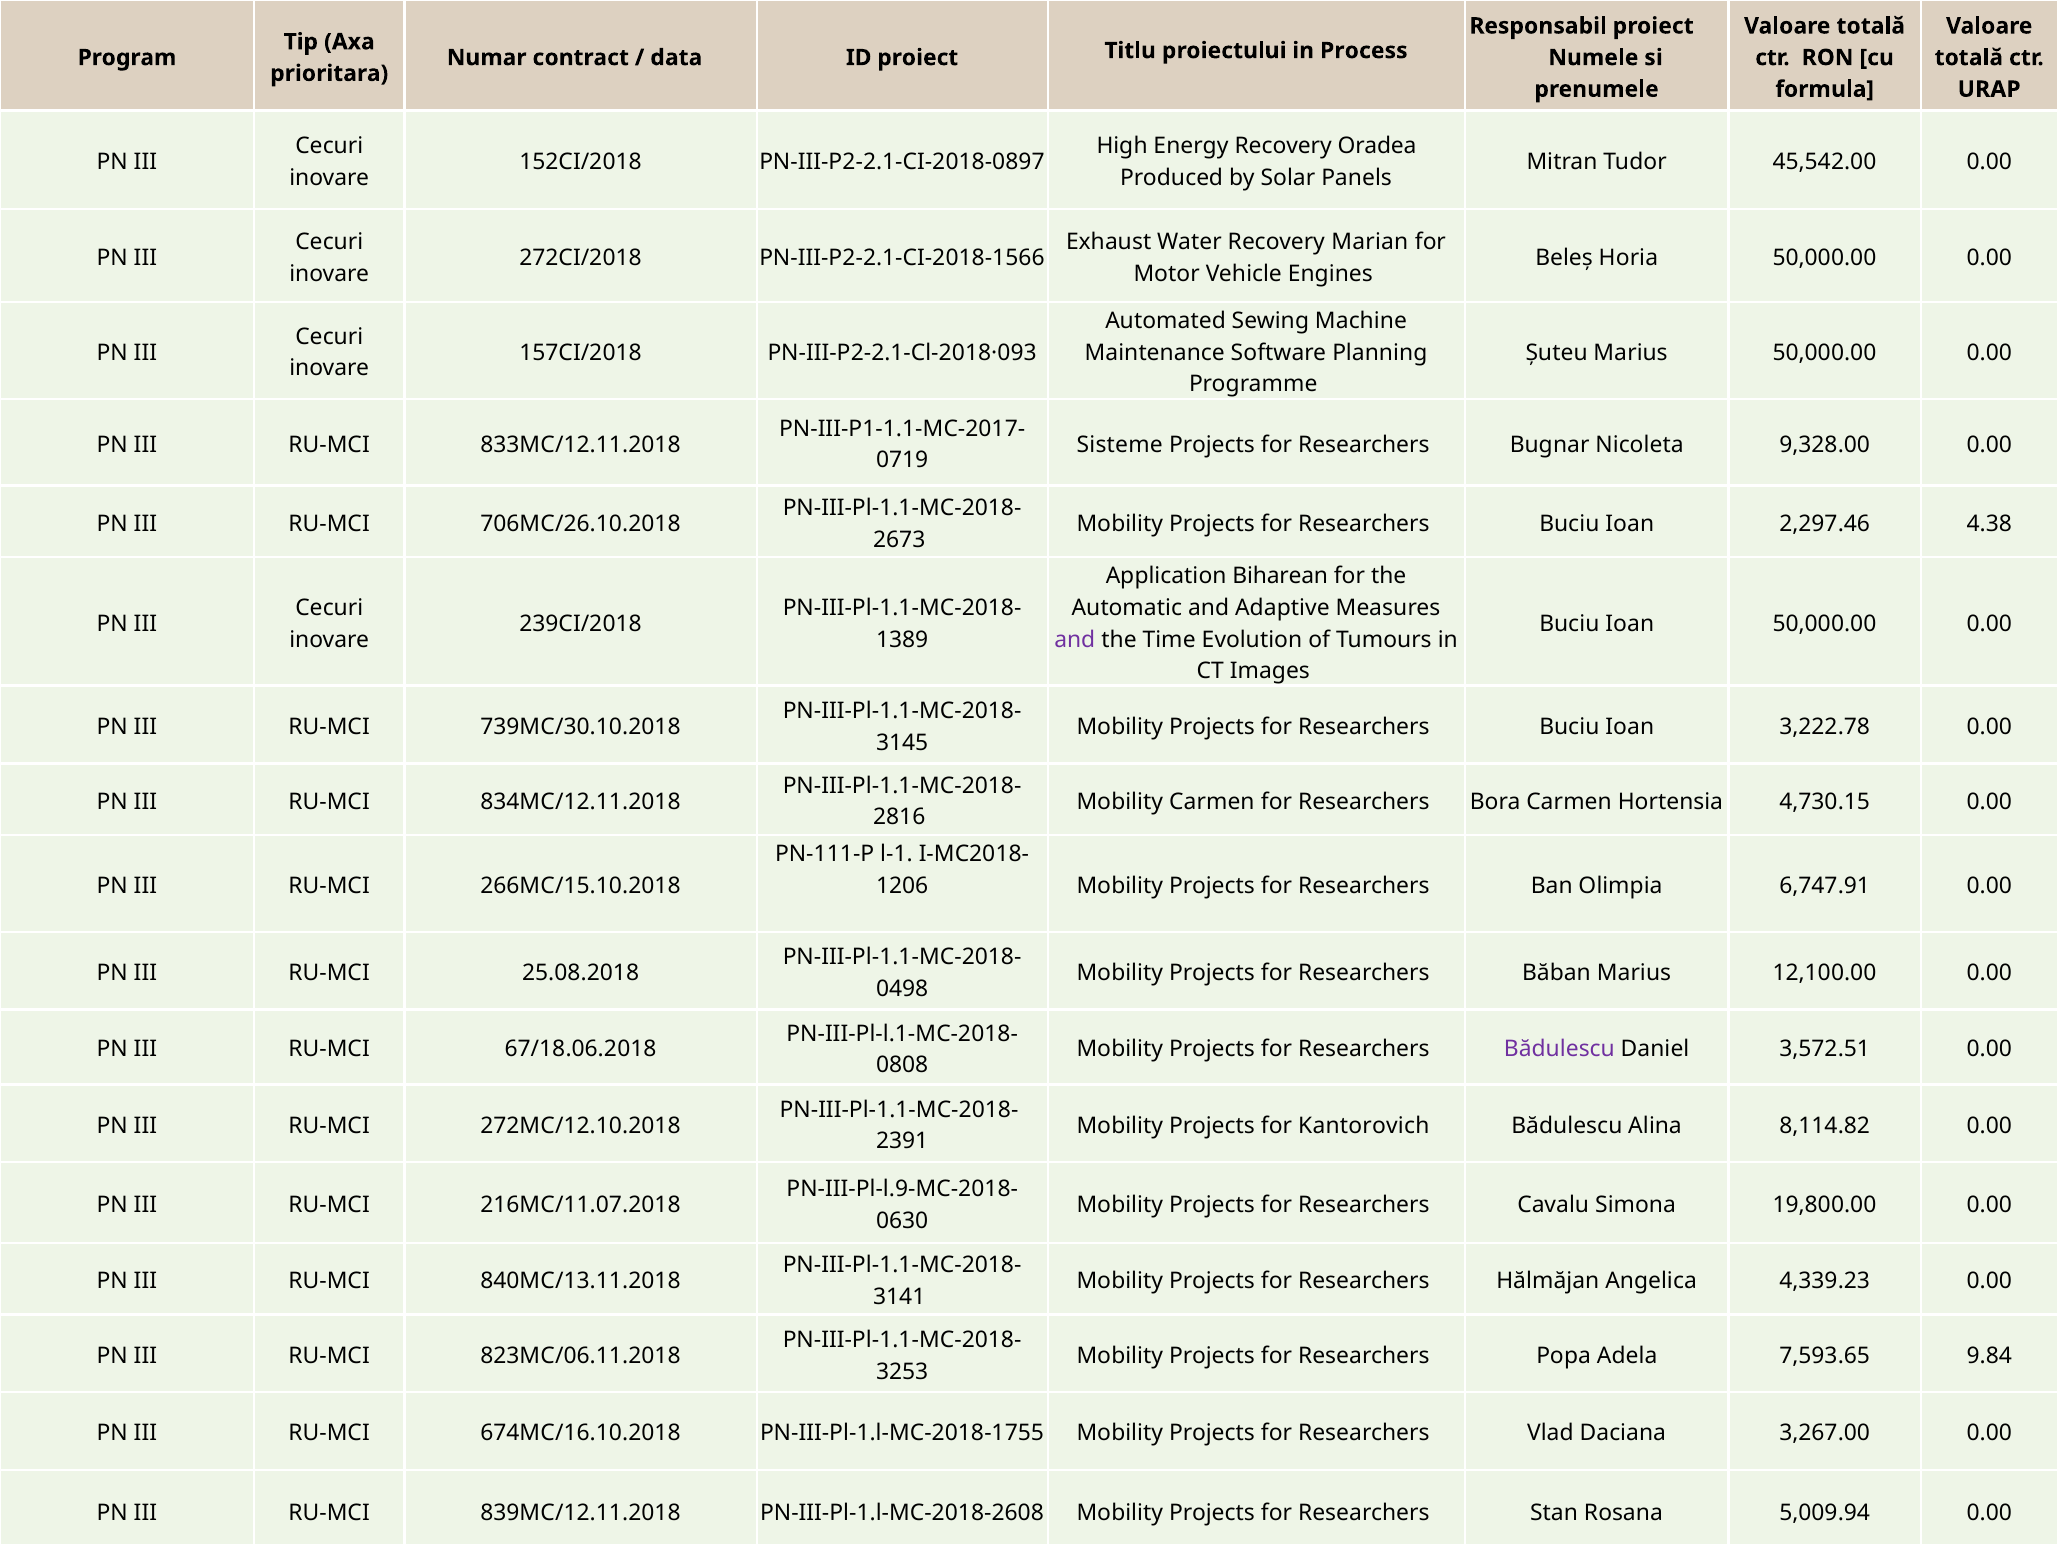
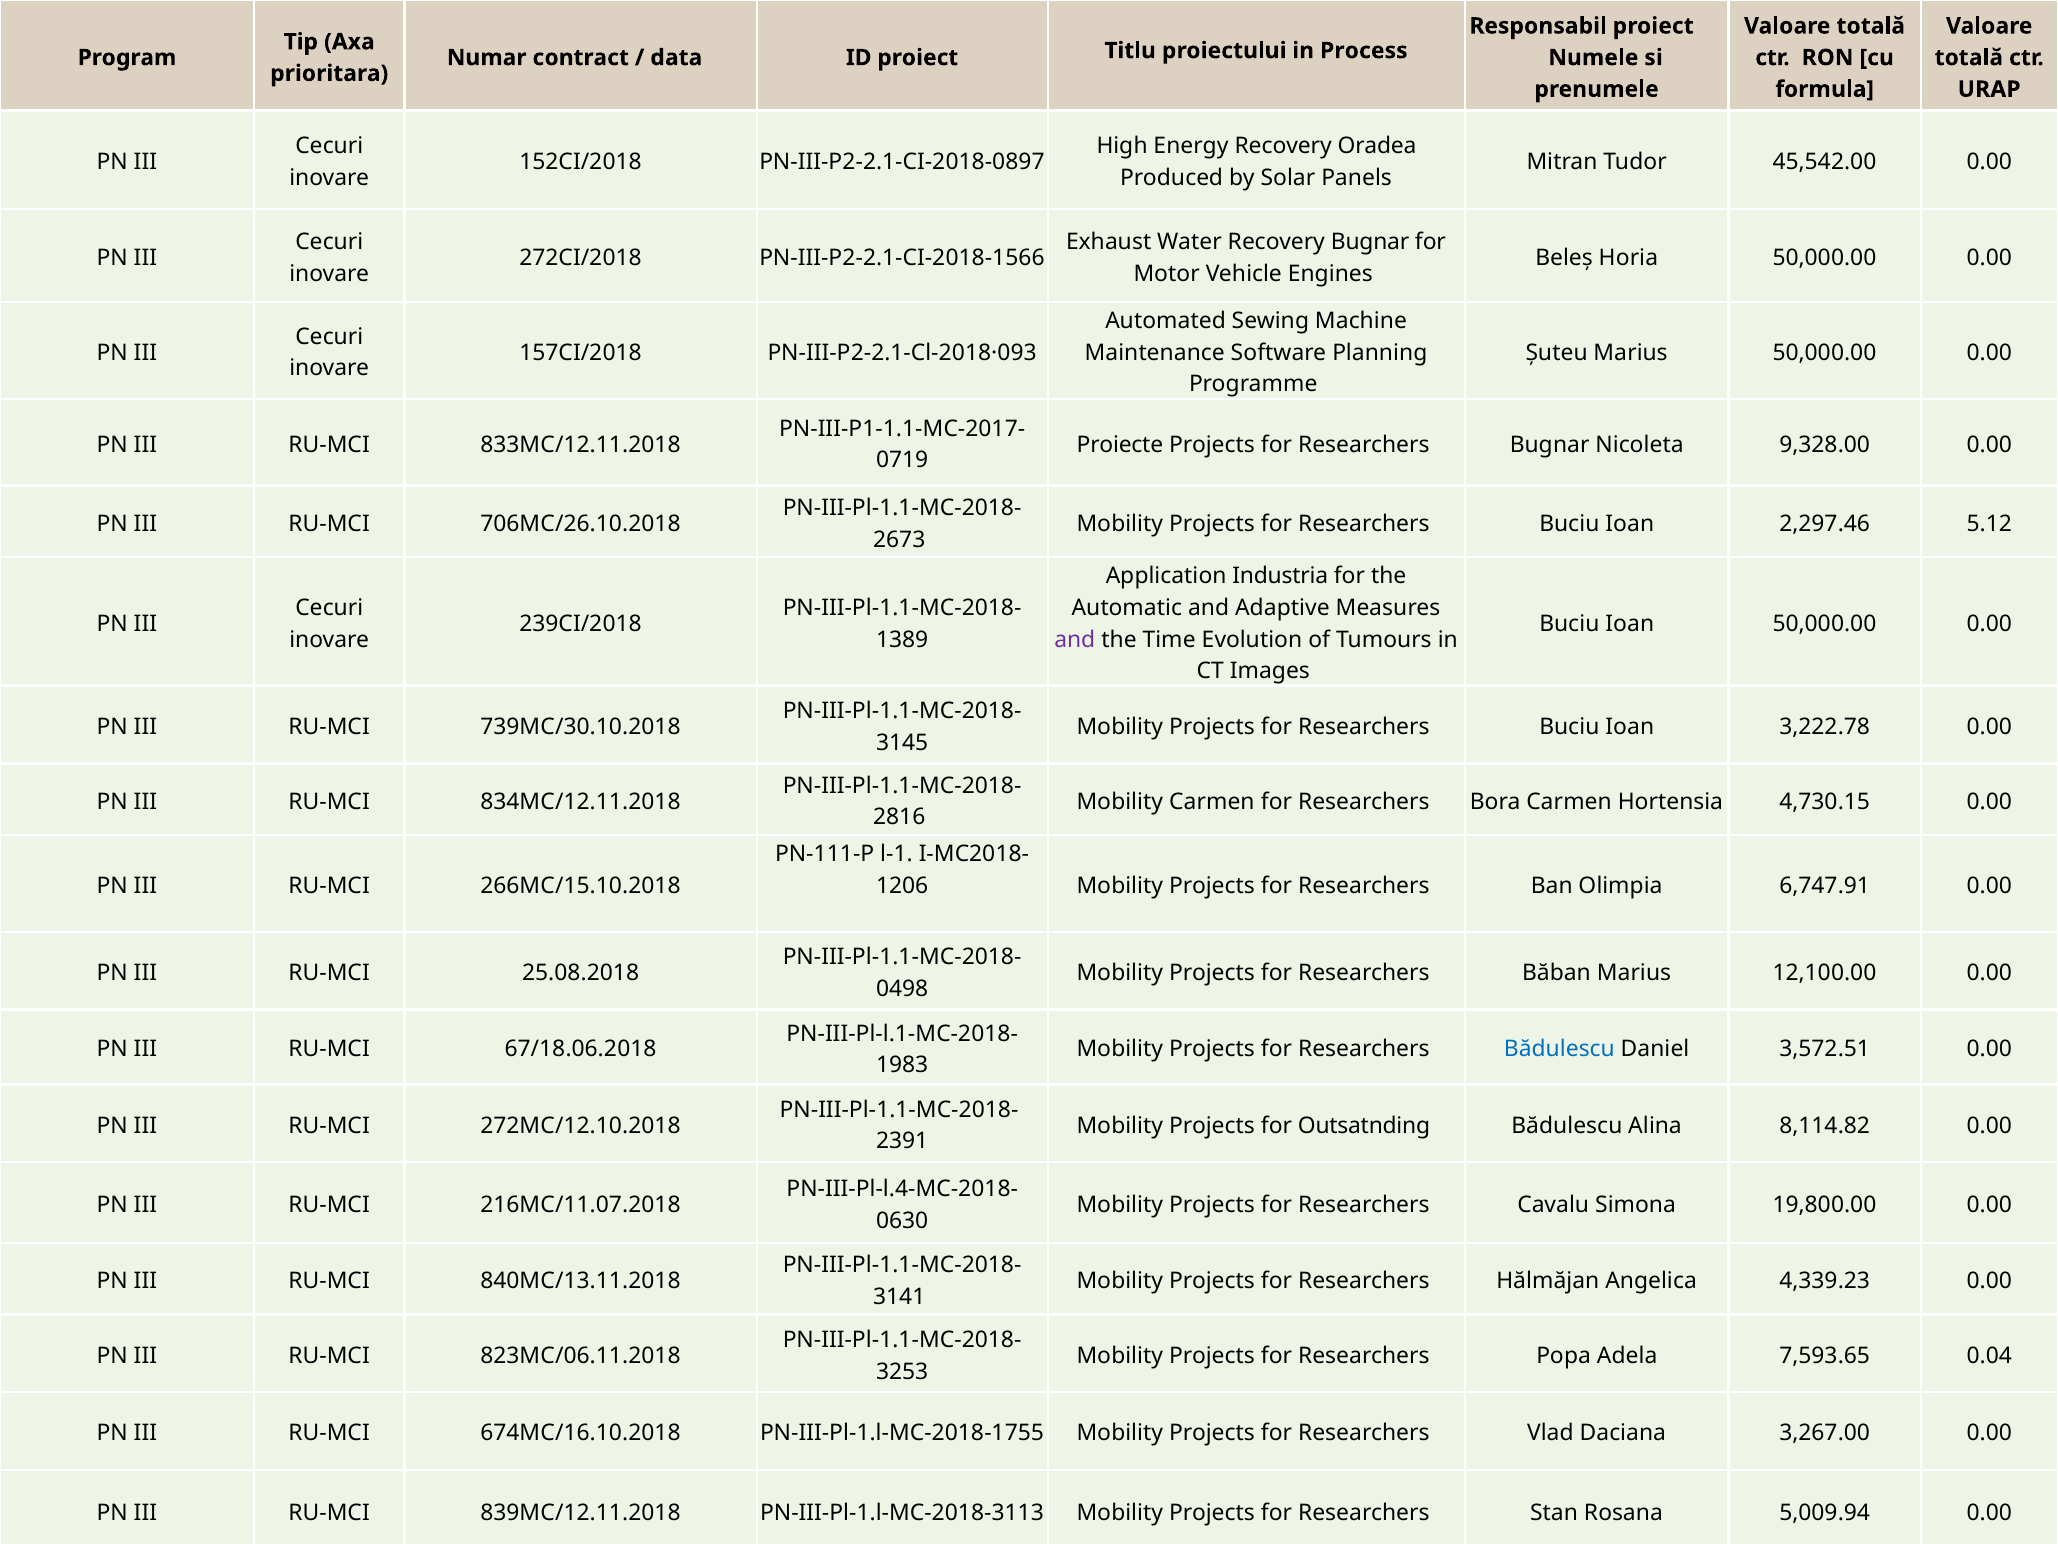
Recovery Marian: Marian -> Bugnar
Sisteme: Sisteme -> Proiecte
4.38: 4.38 -> 5.12
Biharean: Biharean -> Industria
Bădulescu at (1559, 1049) colour: purple -> blue
0808: 0808 -> 1983
Kantorovich: Kantorovich -> Outsatnding
PN-III-Pl-l.9-MC-2018-: PN-III-Pl-l.9-MC-2018- -> PN-III-Pl-l.4-MC-2018-
9.84: 9.84 -> 0.04
PN-III-Pl-1.l-MC-2018-2608: PN-III-Pl-1.l-MC-2018-2608 -> PN-III-Pl-1.l-MC-2018-3113
